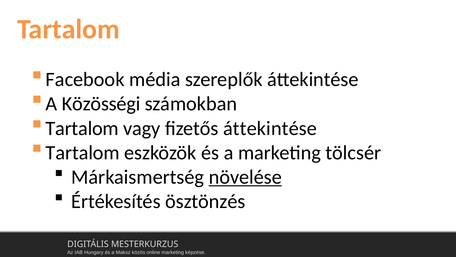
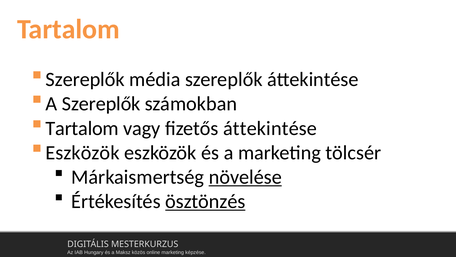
Facebook at (85, 79): Facebook -> Szereplők
A Közösségi: Közösségi -> Szereplők
Tartalom at (83, 152): Tartalom -> Eszközök
ösztönzés underline: none -> present
